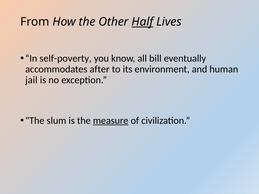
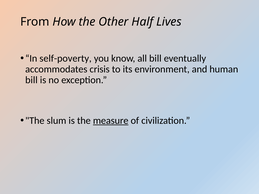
Half underline: present -> none
after: after -> crisis
jail at (31, 80): jail -> bill
